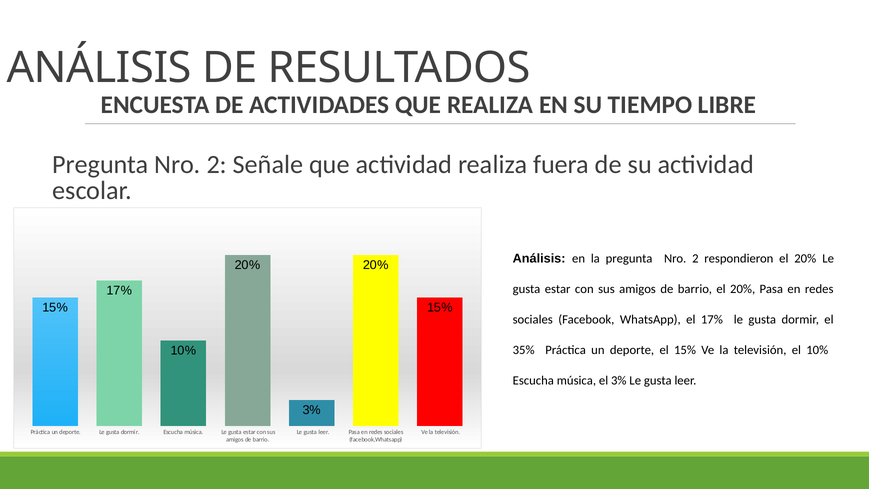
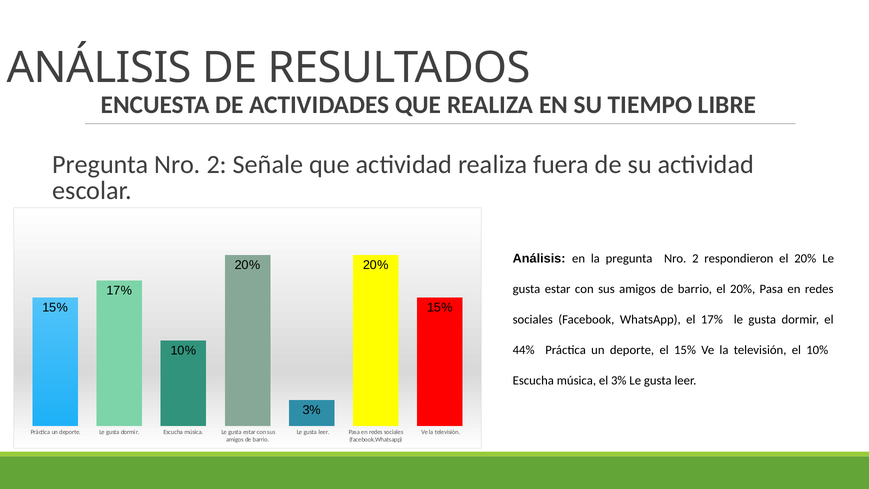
35%: 35% -> 44%
